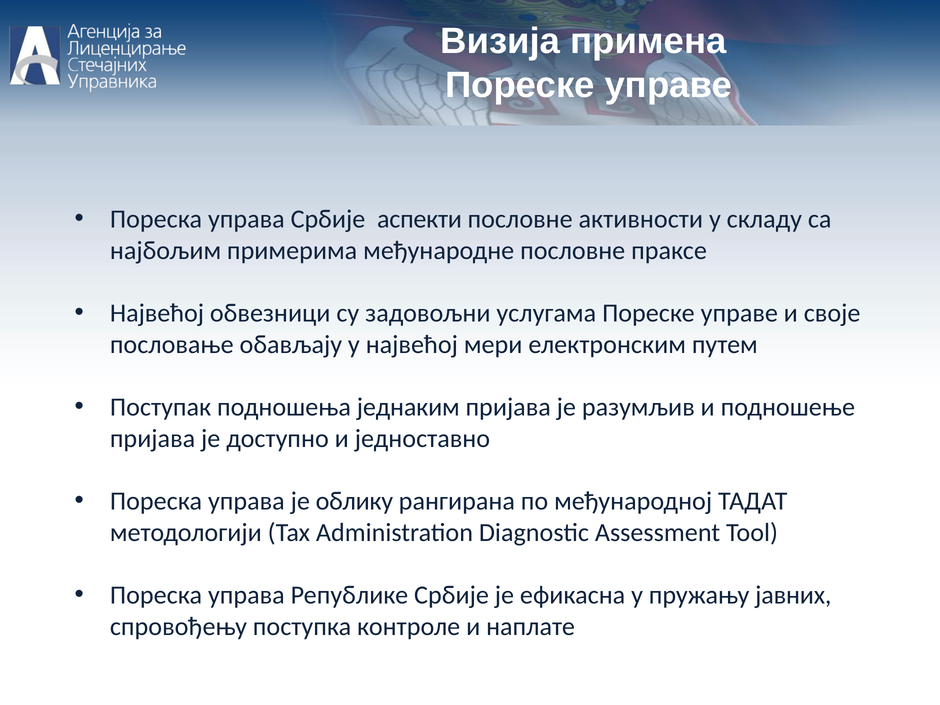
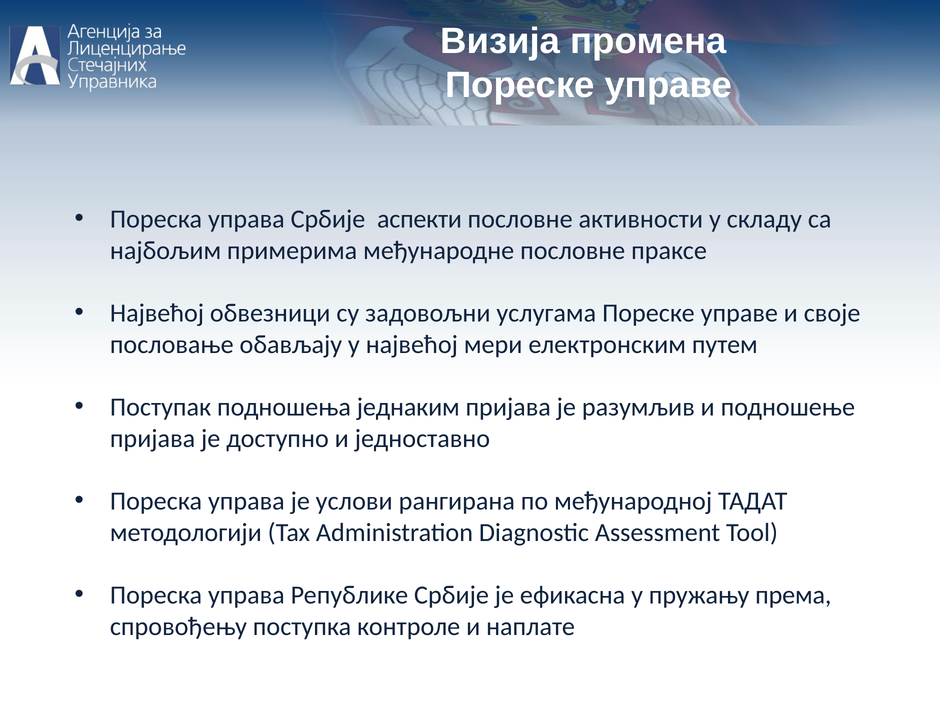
примена: примена -> промена
облику: облику -> услови
јавних: јавних -> према
